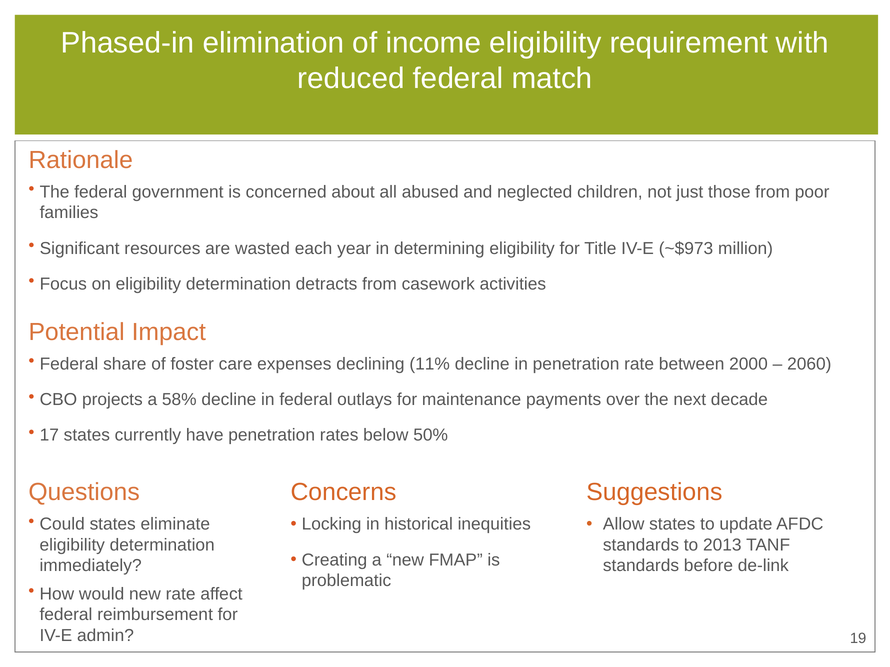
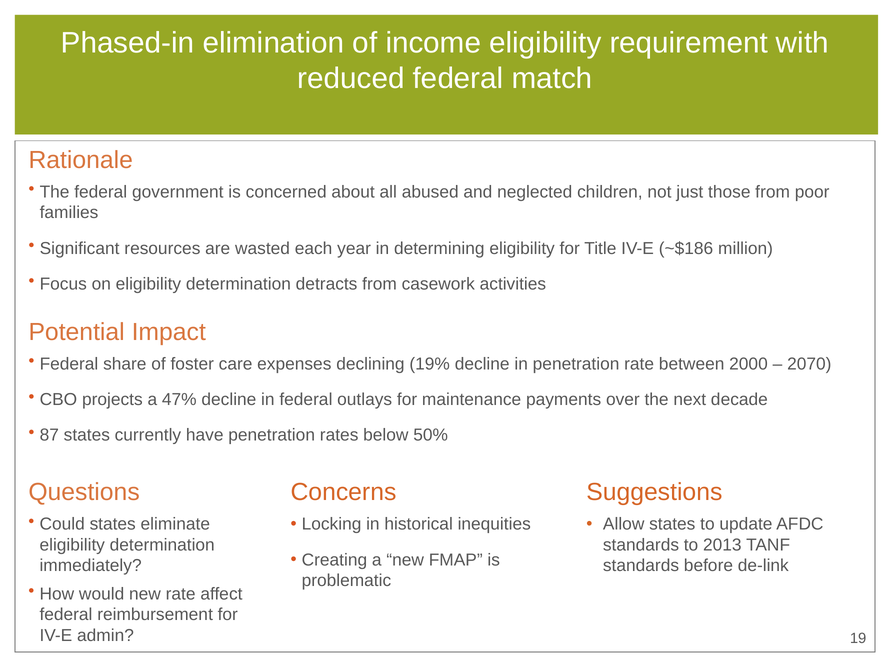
~$973: ~$973 -> ~$186
11%: 11% -> 19%
2060: 2060 -> 2070
58%: 58% -> 47%
17: 17 -> 87
